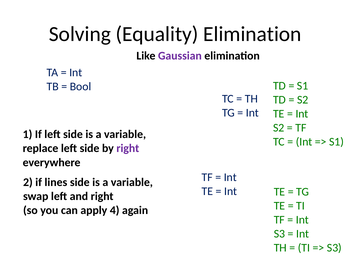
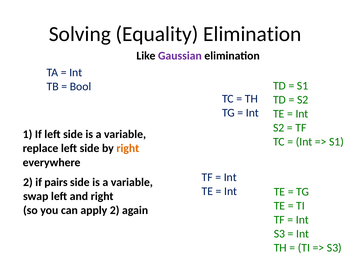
right at (128, 149) colour: purple -> orange
lines: lines -> pairs
apply 4: 4 -> 2
